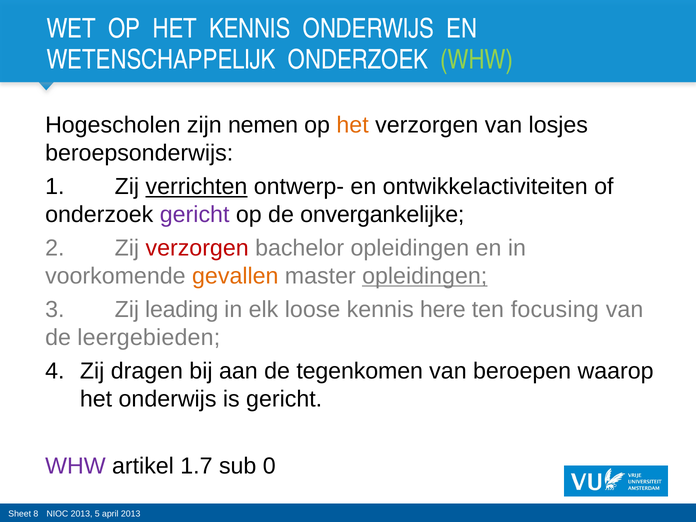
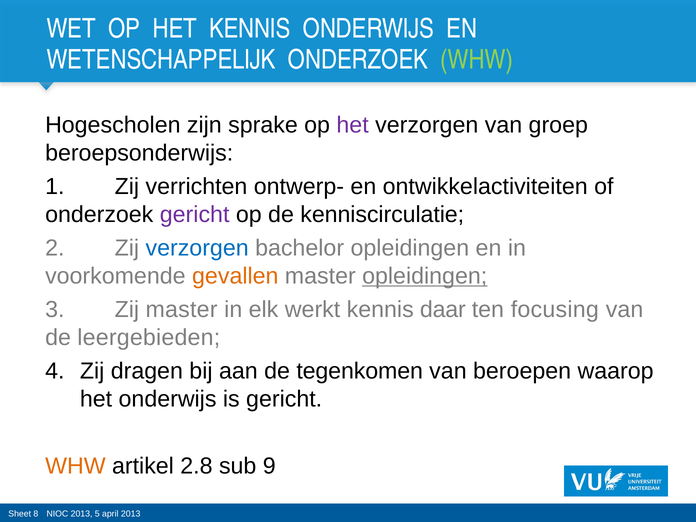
nemen: nemen -> sprake
het at (353, 125) colour: orange -> purple
losjes: losjes -> groep
verrichten underline: present -> none
onvergankelijke: onvergankelijke -> kenniscirculatie
verzorgen at (197, 248) colour: red -> blue
Zij leading: leading -> master
loose: loose -> werkt
here: here -> daar
WHW at (75, 466) colour: purple -> orange
1.7: 1.7 -> 2.8
0: 0 -> 9
